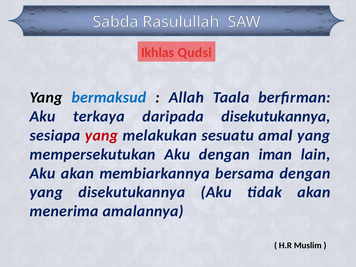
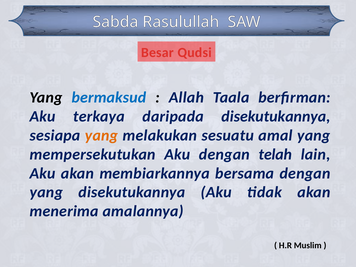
Ikhlas: Ikhlas -> Besar
yang at (101, 135) colour: red -> orange
iman: iman -> telah
